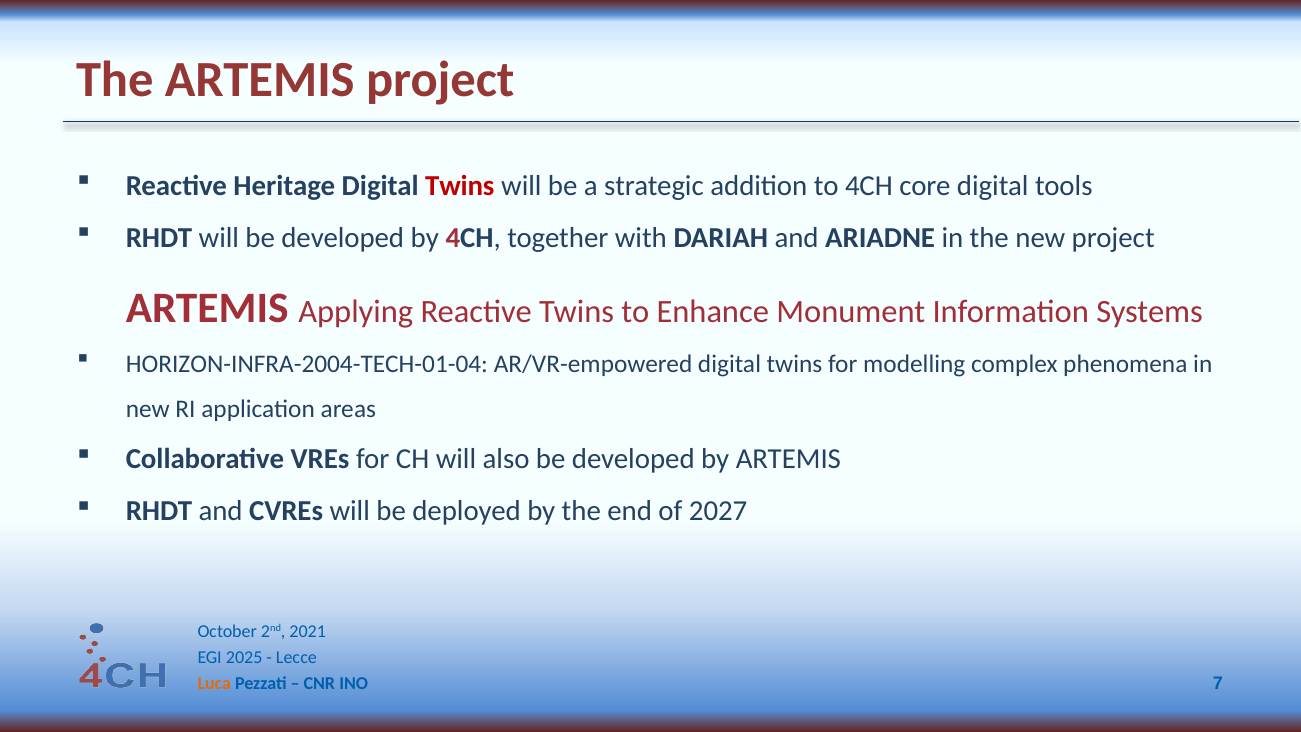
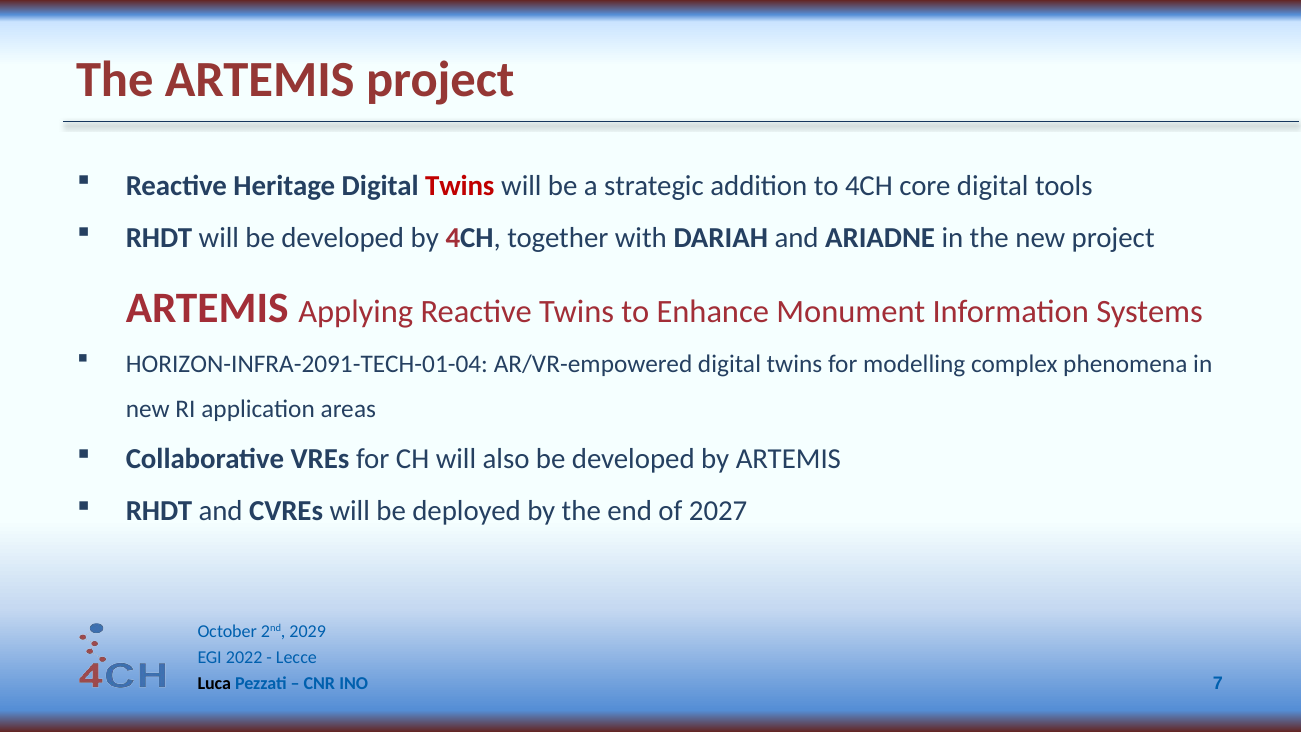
HORIZON-INFRA-2004-TECH-01-04: HORIZON-INFRA-2004-TECH-01-04 -> HORIZON-INFRA-2091-TECH-01-04
2021: 2021 -> 2029
2025: 2025 -> 2022
Luca colour: orange -> black
